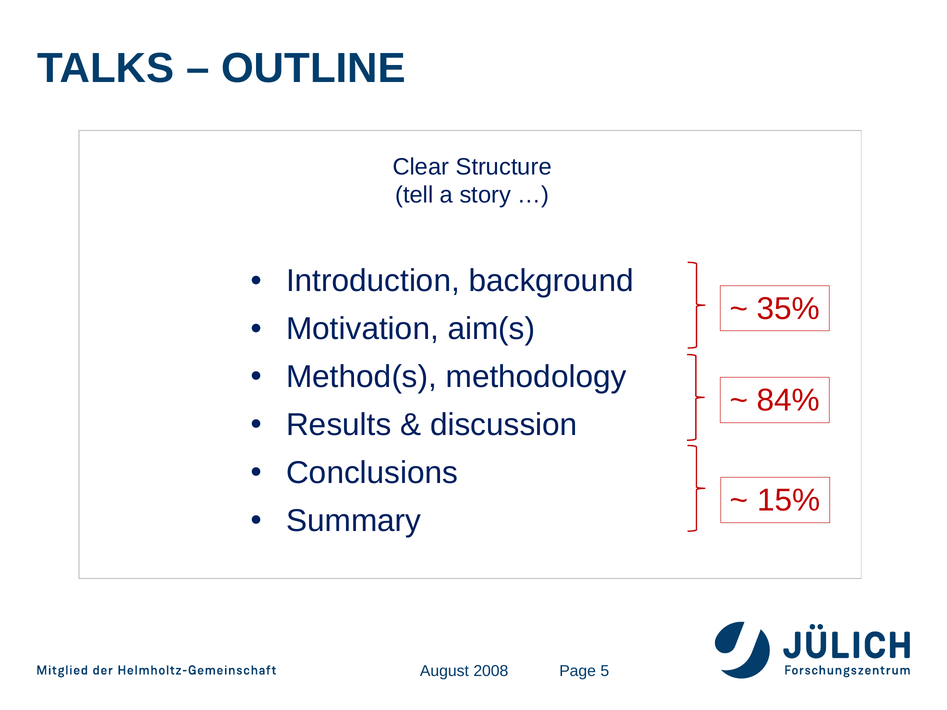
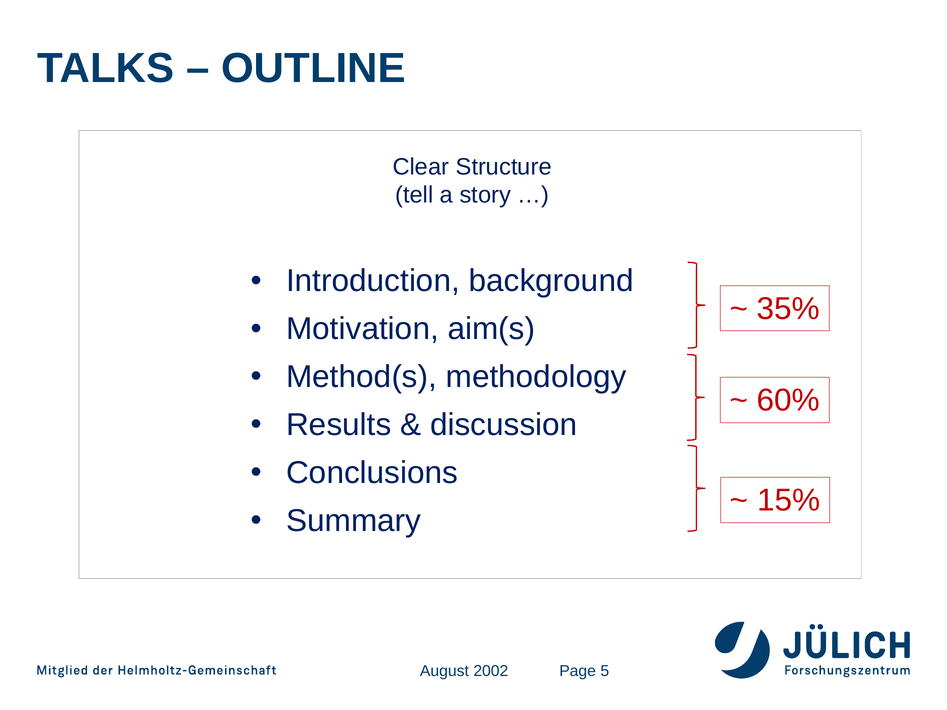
84%: 84% -> 60%
2008: 2008 -> 2002
